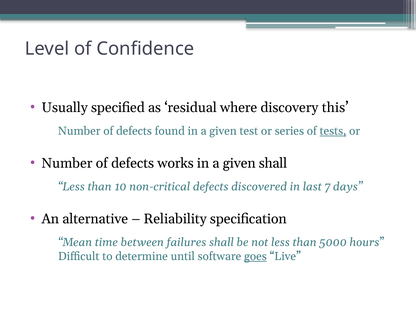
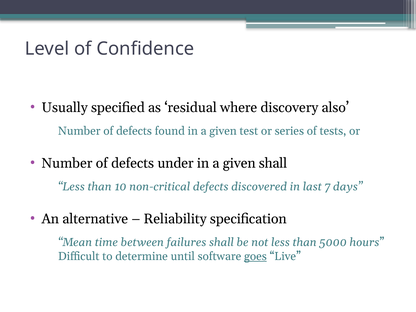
this: this -> also
tests underline: present -> none
works: works -> under
